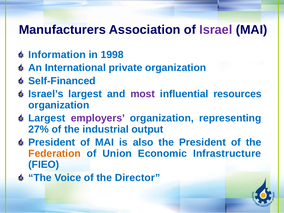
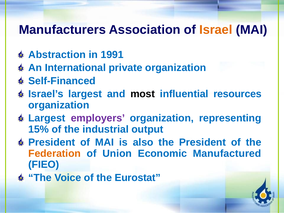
Israel colour: purple -> orange
Information: Information -> Abstraction
1998: 1998 -> 1991
most colour: purple -> black
27%: 27% -> 15%
Infrastructure: Infrastructure -> Manufactured
Director: Director -> Eurostat
